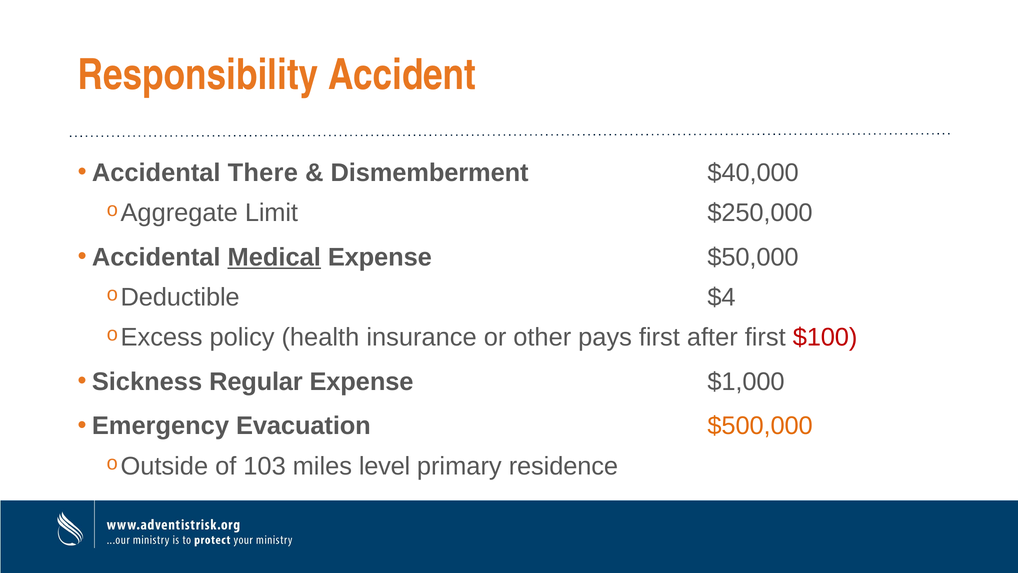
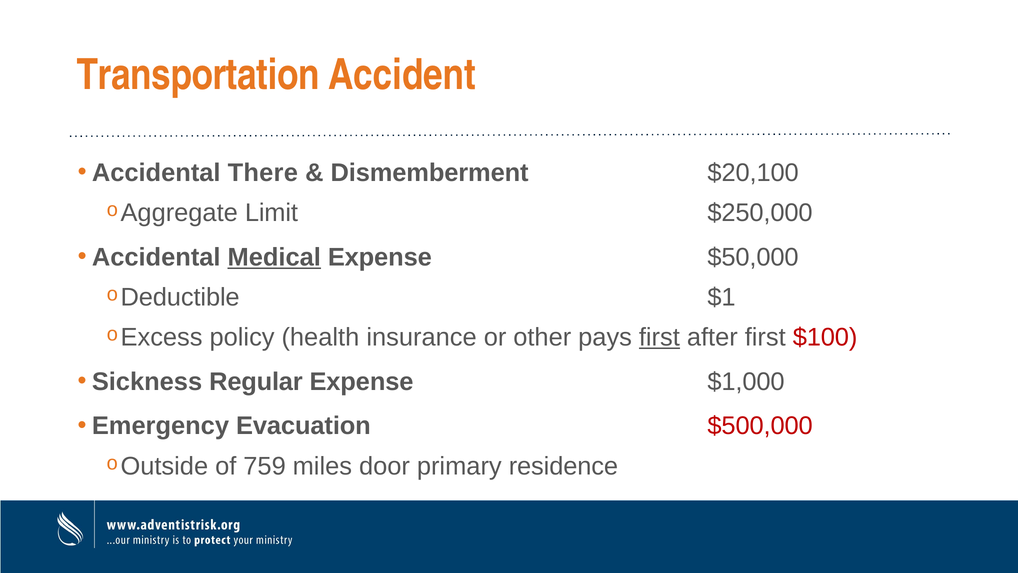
Responsibility: Responsibility -> Transportation
$40,000: $40,000 -> $20,100
$4: $4 -> $1
first at (659, 337) underline: none -> present
$500,000 colour: orange -> red
103: 103 -> 759
level: level -> door
